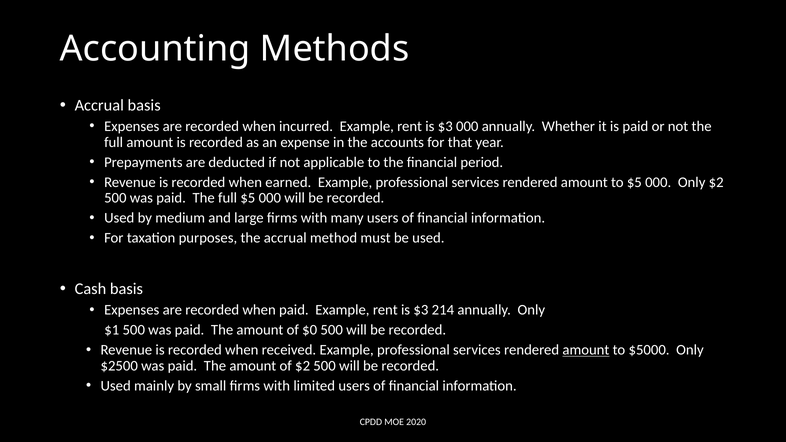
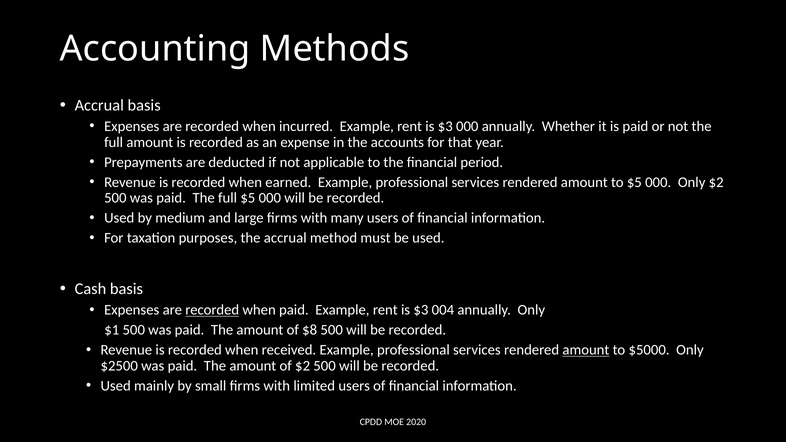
recorded at (212, 310) underline: none -> present
214: 214 -> 004
$0: $0 -> $8
